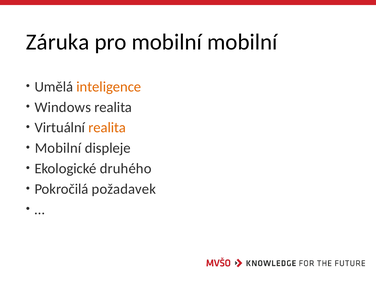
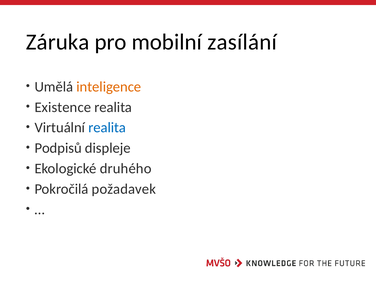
mobilní mobilní: mobilní -> zasílání
Windows: Windows -> Existence
realita at (107, 128) colour: orange -> blue
Mobilní at (58, 148): Mobilní -> Podpisů
